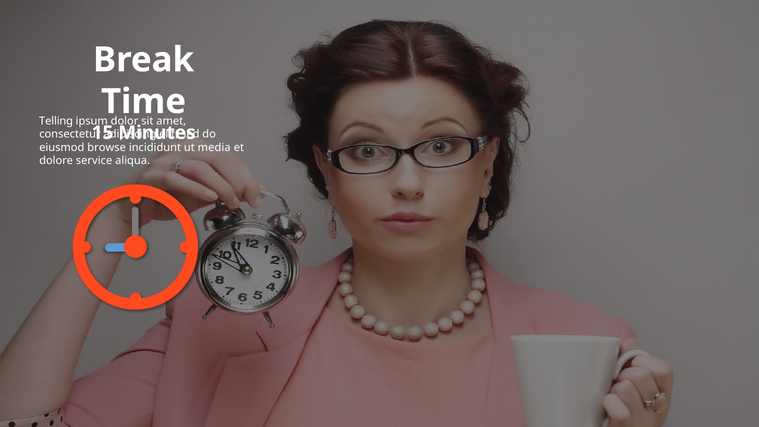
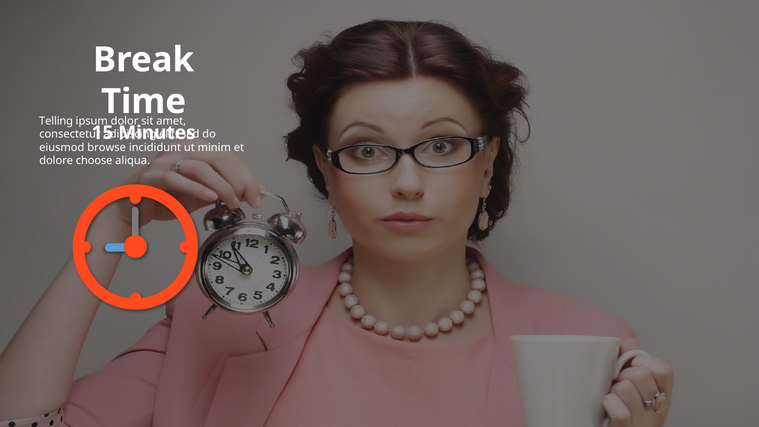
media: media -> minim
service: service -> choose
